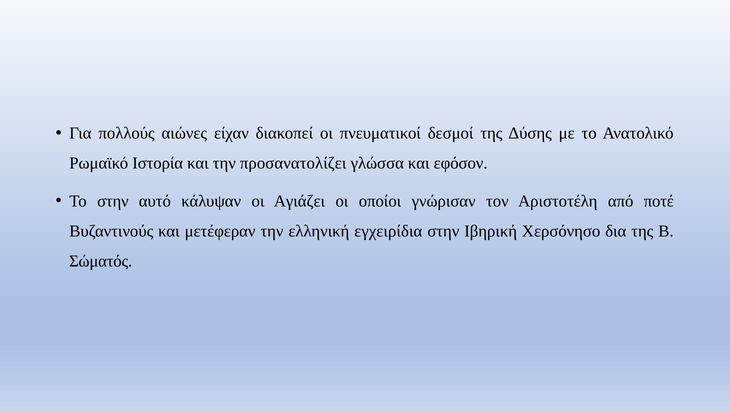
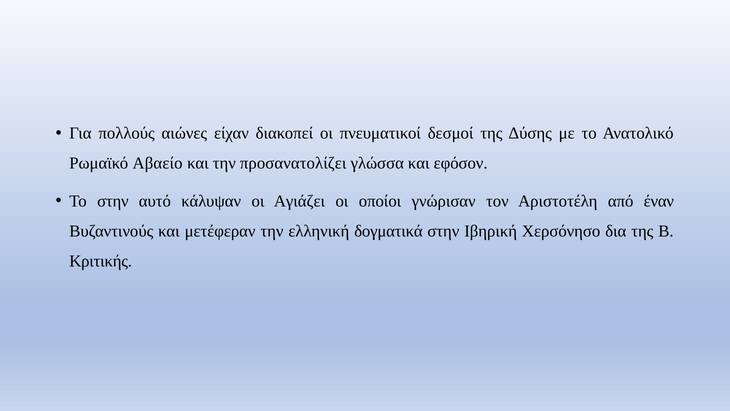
Ιστορία: Ιστορία -> Αβαείο
ποτέ: ποτέ -> έναν
εγχειρίδια: εγχειρίδια -> δογματικά
Σώματός: Σώματός -> Κριτικής
